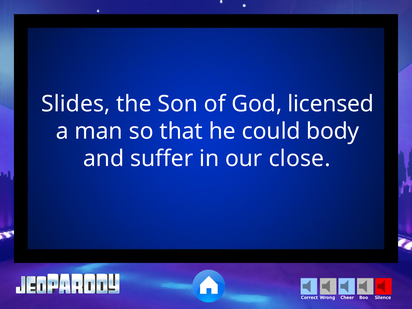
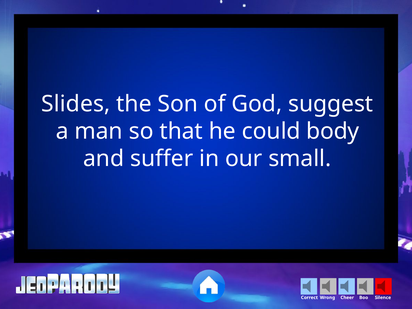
licensed: licensed -> suggest
close: close -> small
